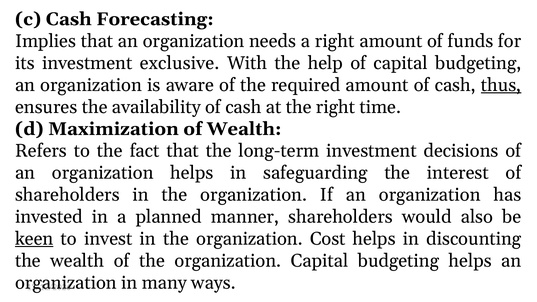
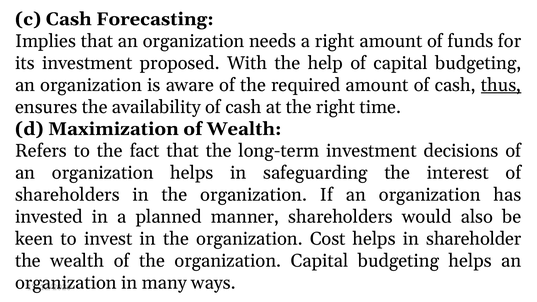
exclusive: exclusive -> proposed
keen underline: present -> none
discounting: discounting -> shareholder
